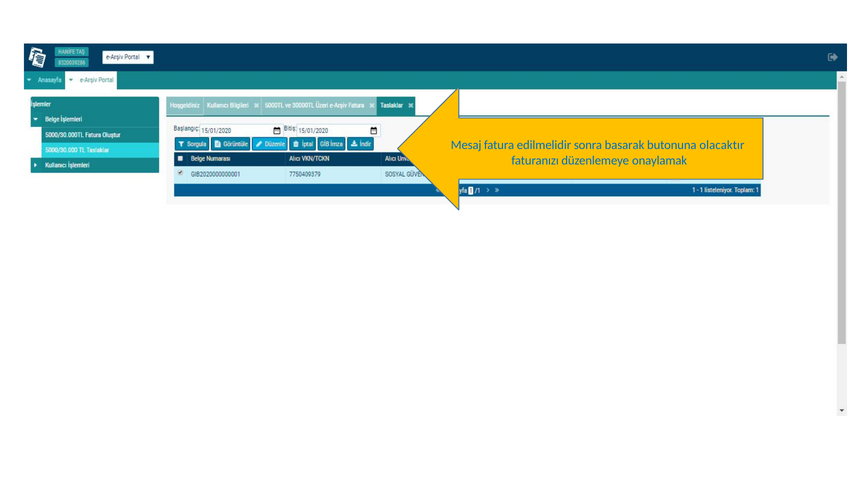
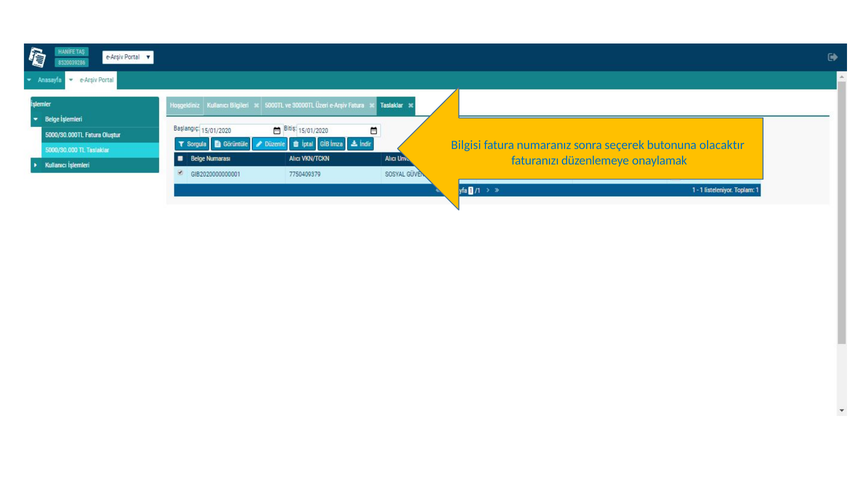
Mesaj: Mesaj -> Bilgisi
edilmelidir: edilmelidir -> numaranız
basarak: basarak -> seçerek
